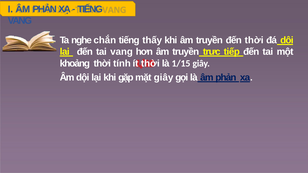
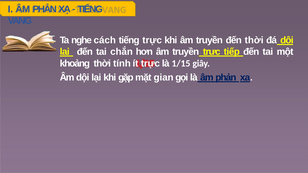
chắn: chắn -> cách
tiếng thấy: thấy -> trực
tai vang: vang -> chắn
ít thời: thời -> trực
mặt giây: giây -> gian
